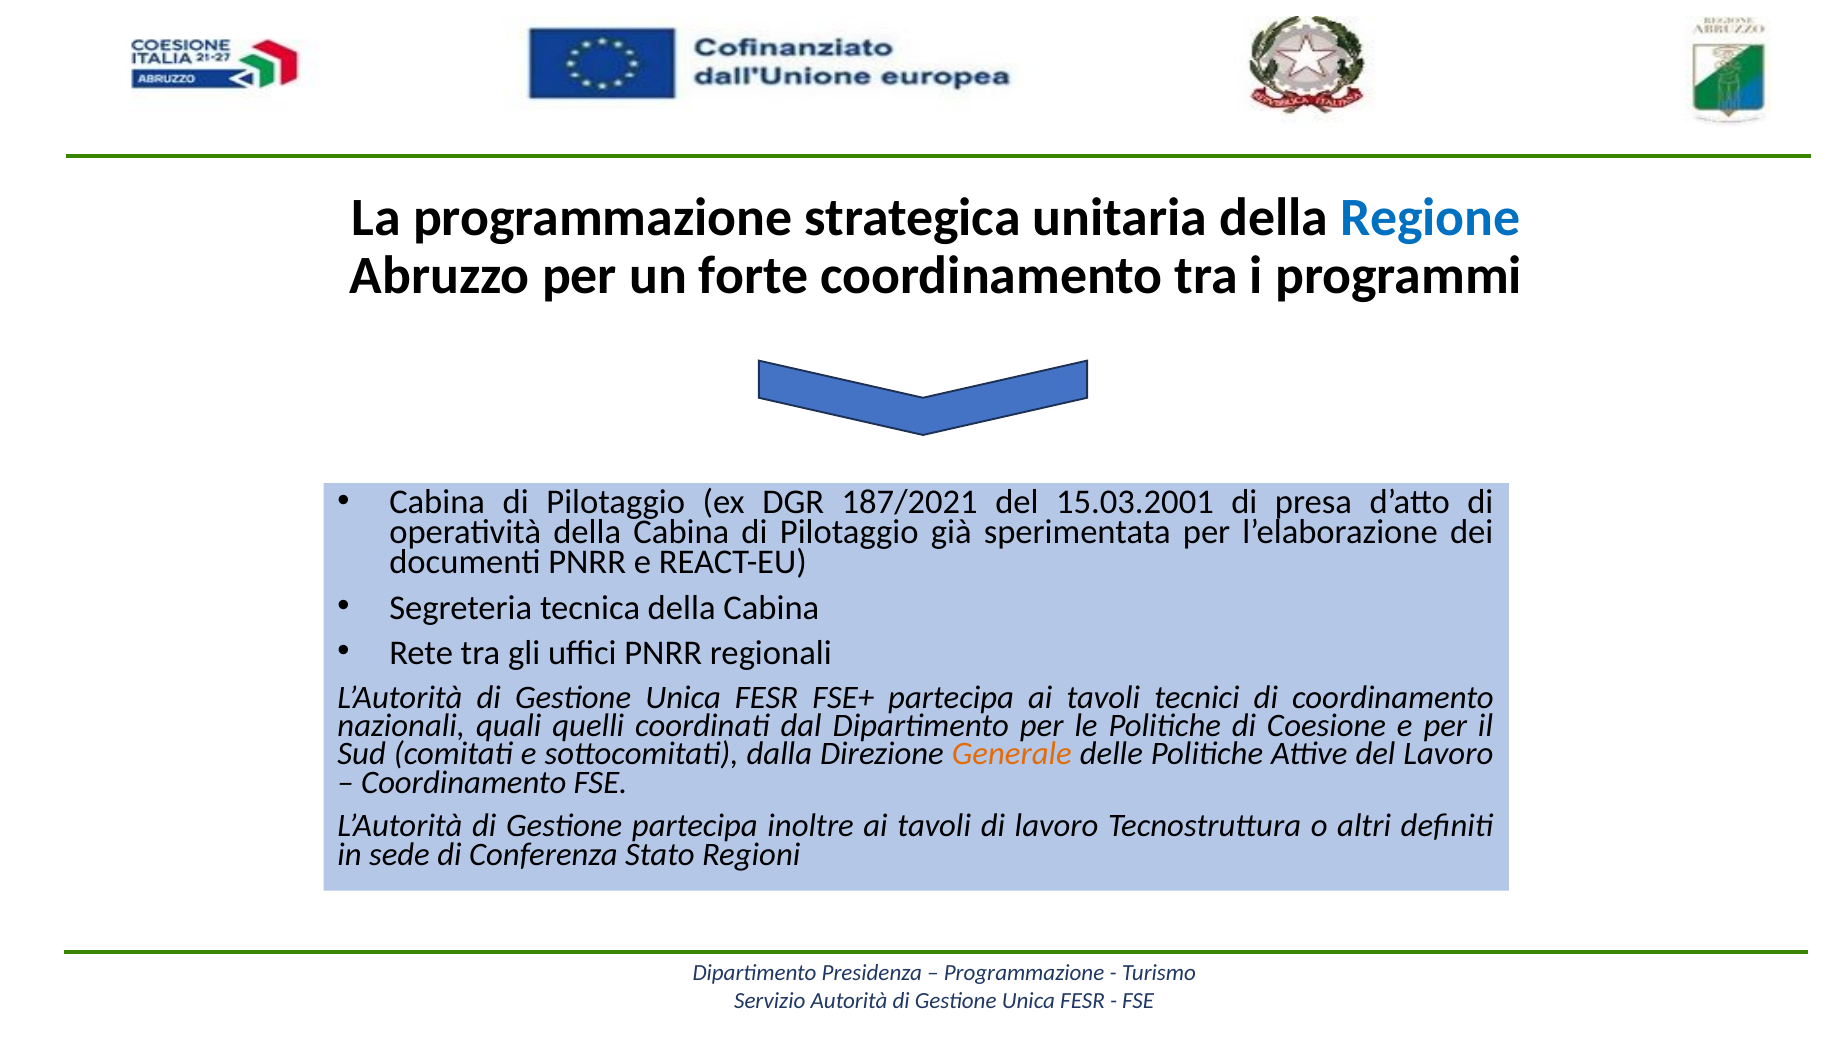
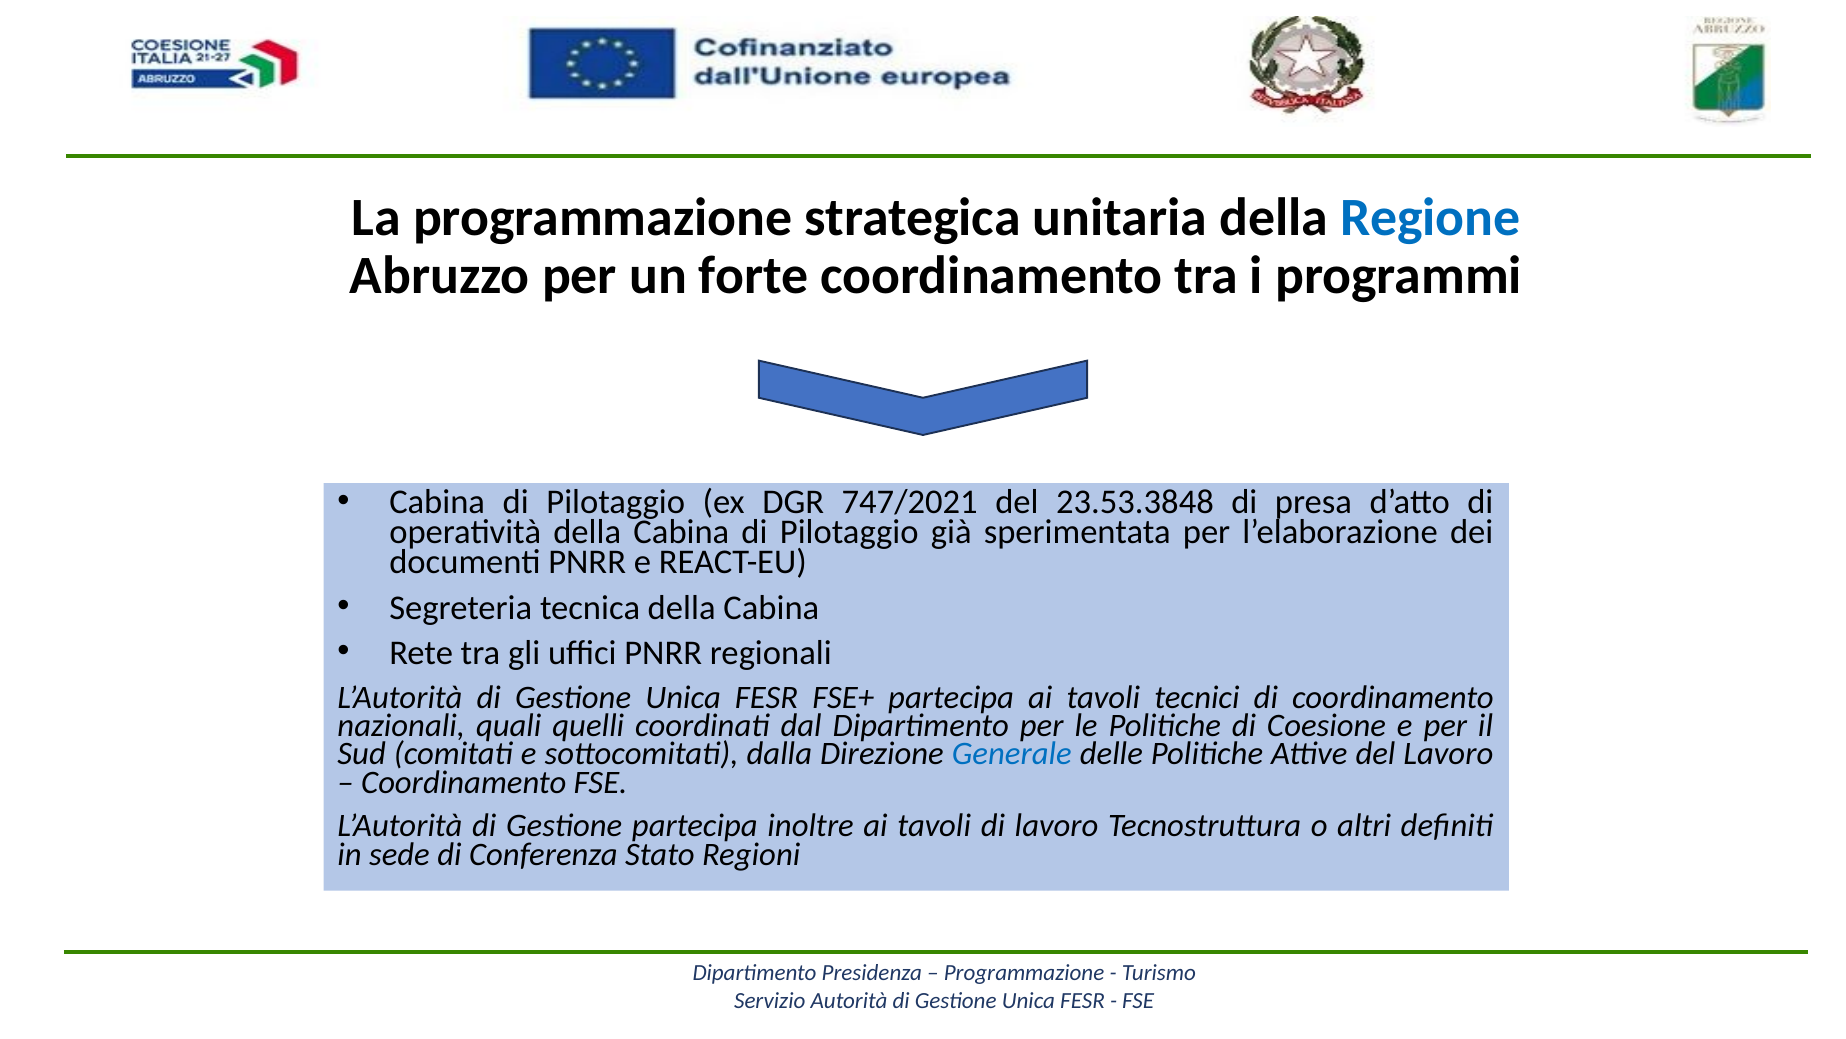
187/2021: 187/2021 -> 747/2021
15.03.2001: 15.03.2001 -> 23.53.3848
Generale colour: orange -> blue
